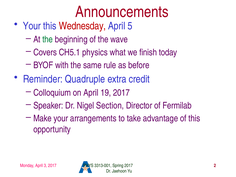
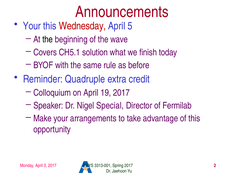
the at (48, 39) colour: green -> black
physics: physics -> solution
Section: Section -> Special
